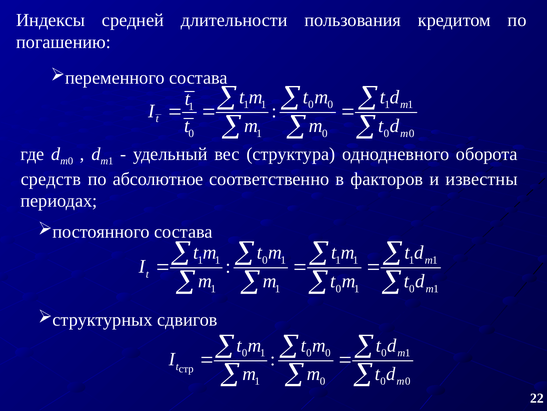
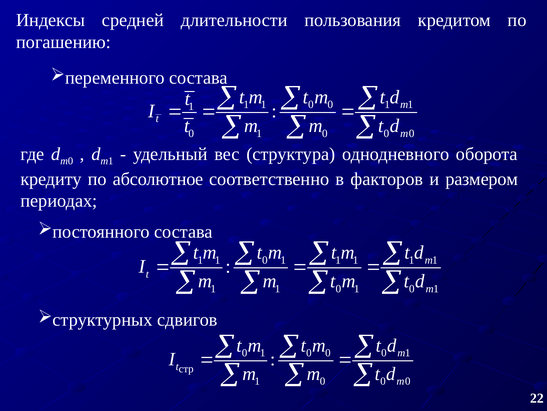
средств: средств -> кредиту
известны: известны -> размером
